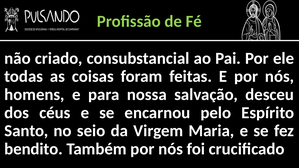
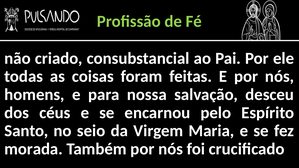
bendito: bendito -> morada
